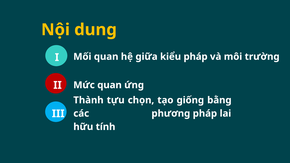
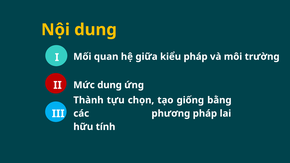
Mức quan: quan -> dung
